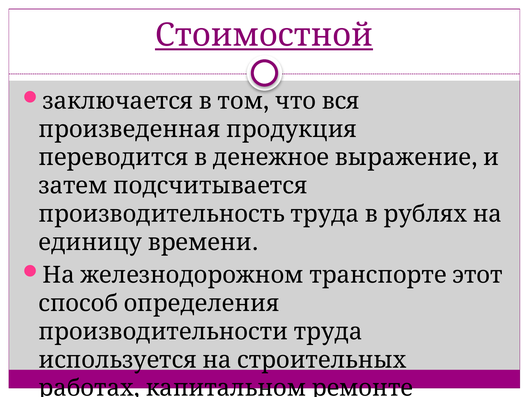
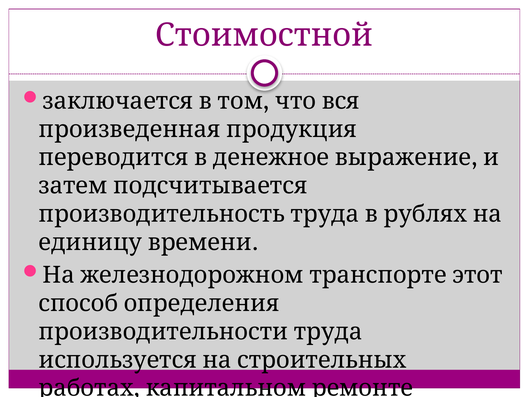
Стоимостной underline: present -> none
